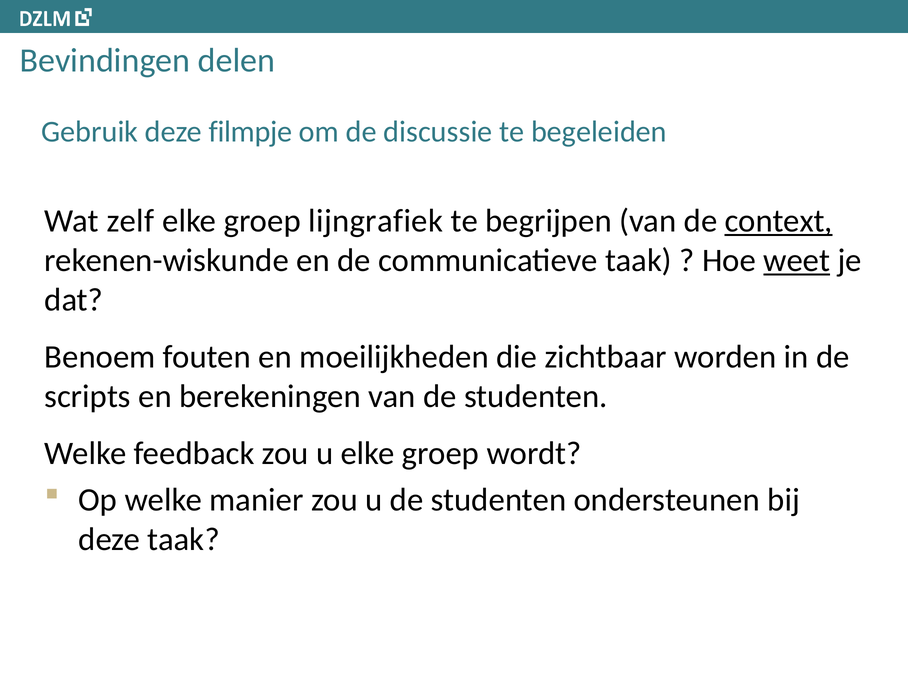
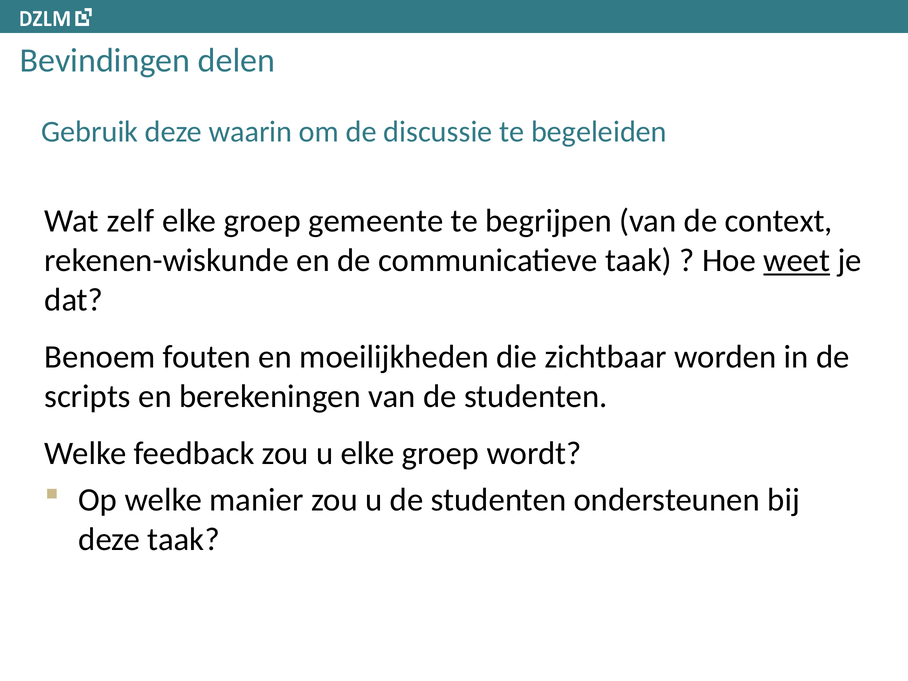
filmpje: filmpje -> waarin
lijngrafiek: lijngrafiek -> gemeente
context underline: present -> none
